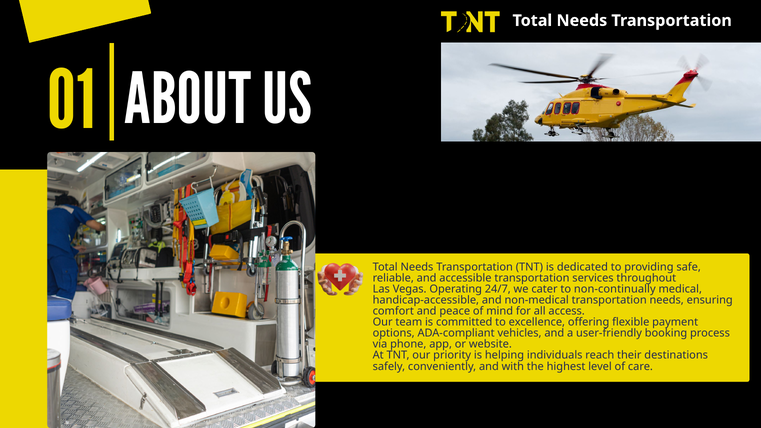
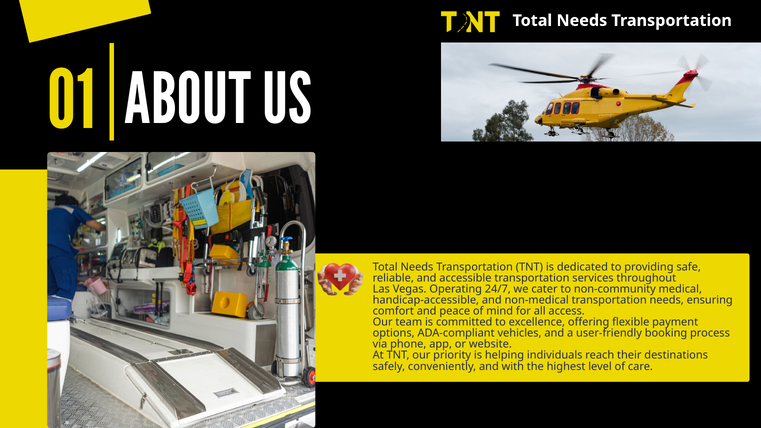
non-continually: non-continually -> non-community
